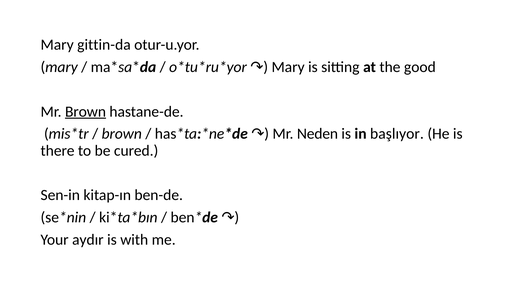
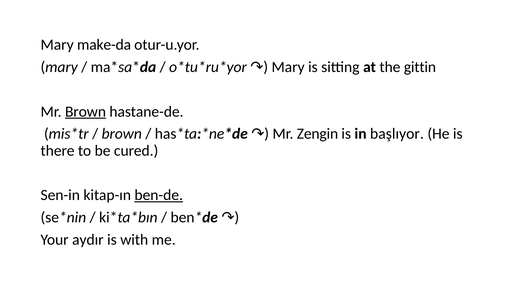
gittin-da: gittin-da -> make-da
good: good -> gittin
Neden: Neden -> Zengin
ben-de underline: none -> present
